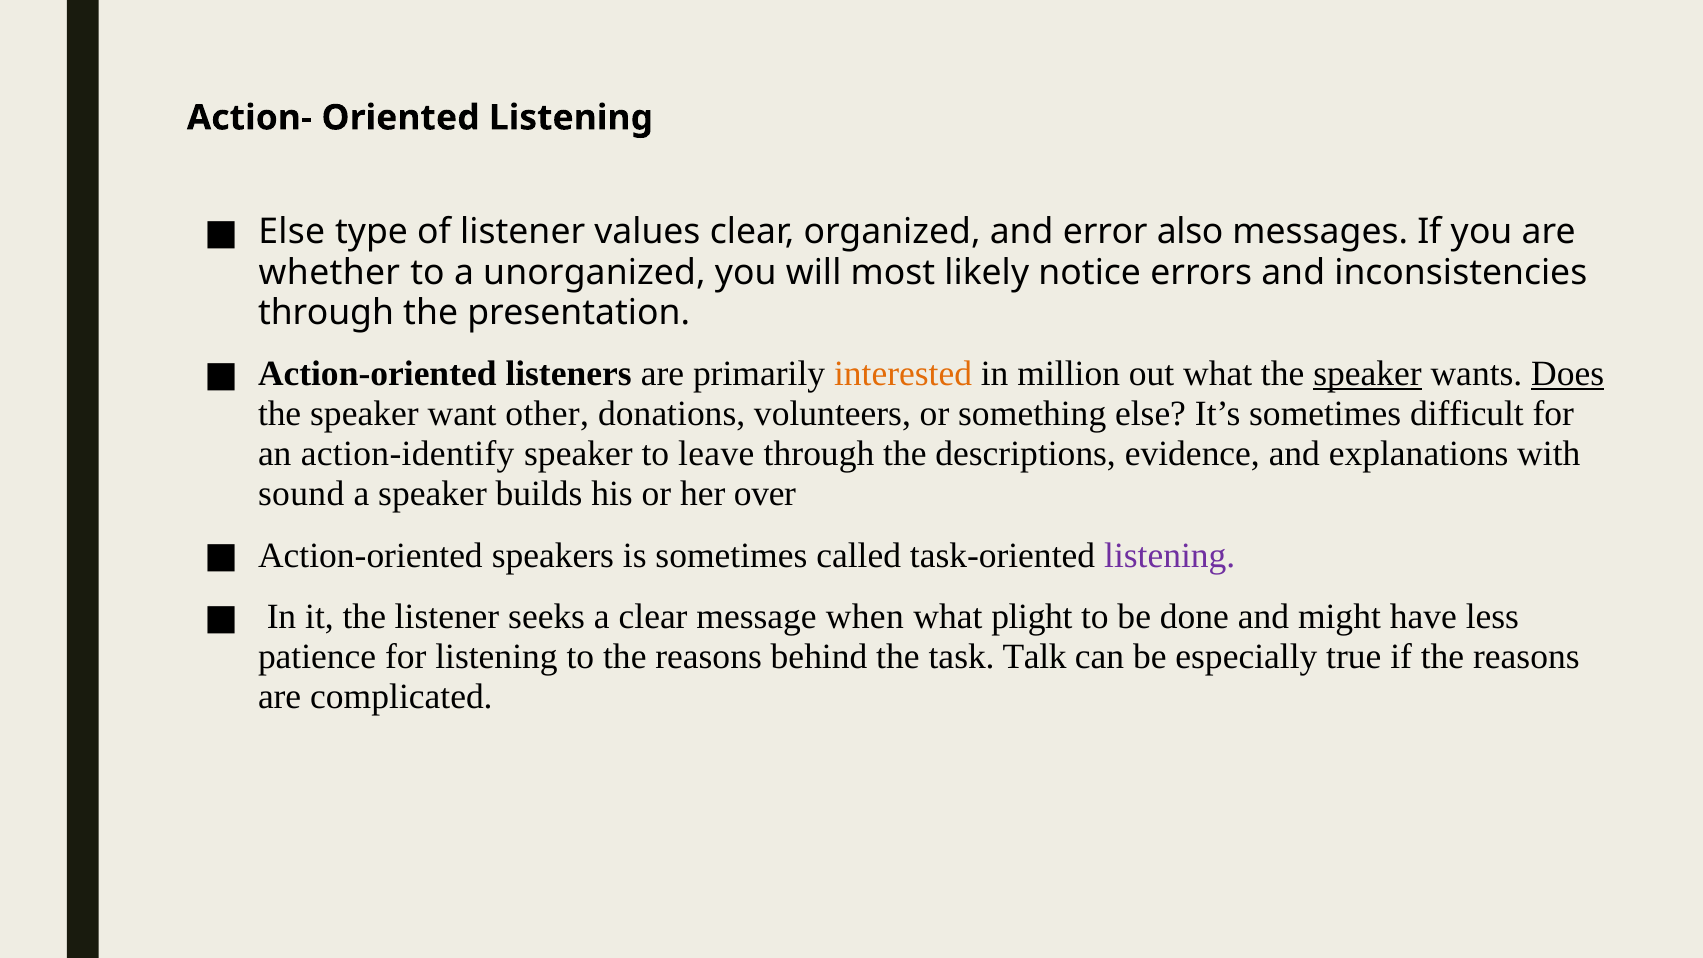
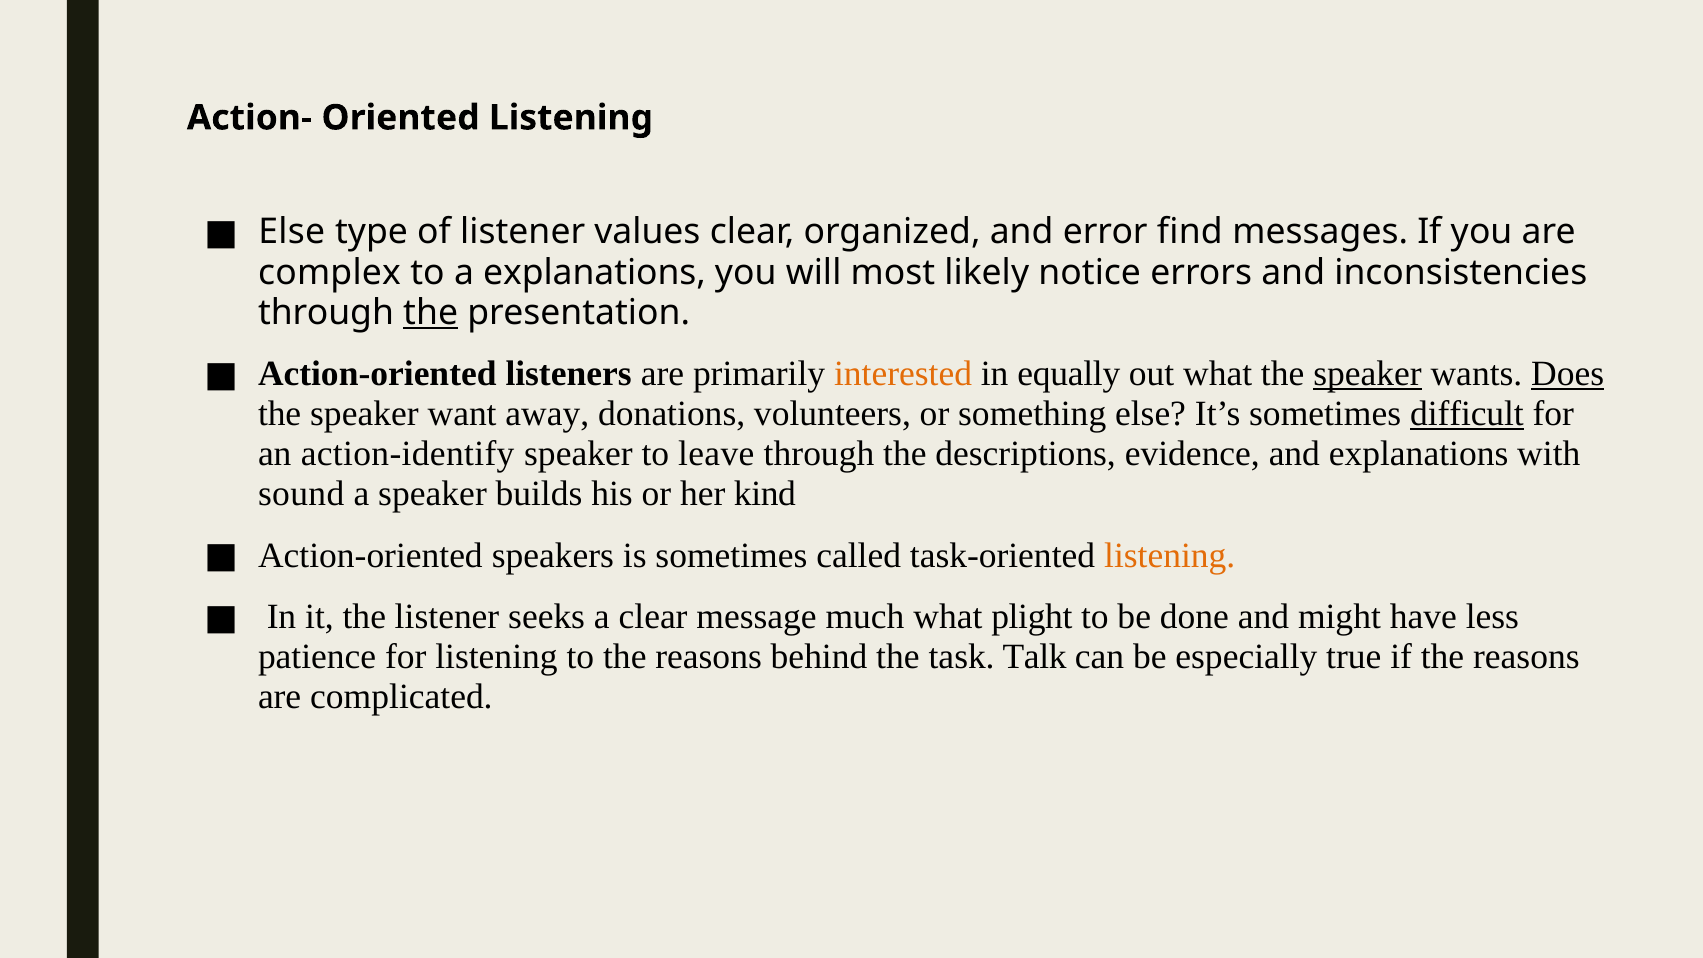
also: also -> find
whether: whether -> complex
a unorganized: unorganized -> explanations
the at (431, 312) underline: none -> present
million: million -> equally
other: other -> away
difficult underline: none -> present
over: over -> kind
listening at (1170, 555) colour: purple -> orange
when: when -> much
